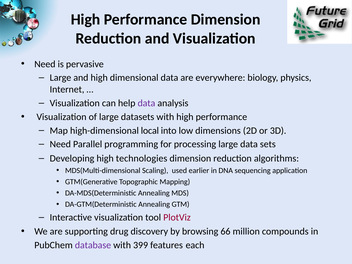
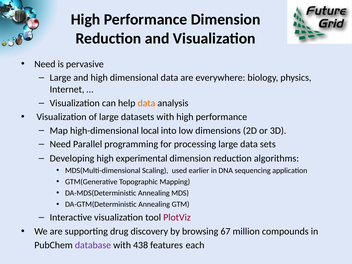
data at (146, 103) colour: purple -> orange
technologies: technologies -> experimental
66: 66 -> 67
399: 399 -> 438
